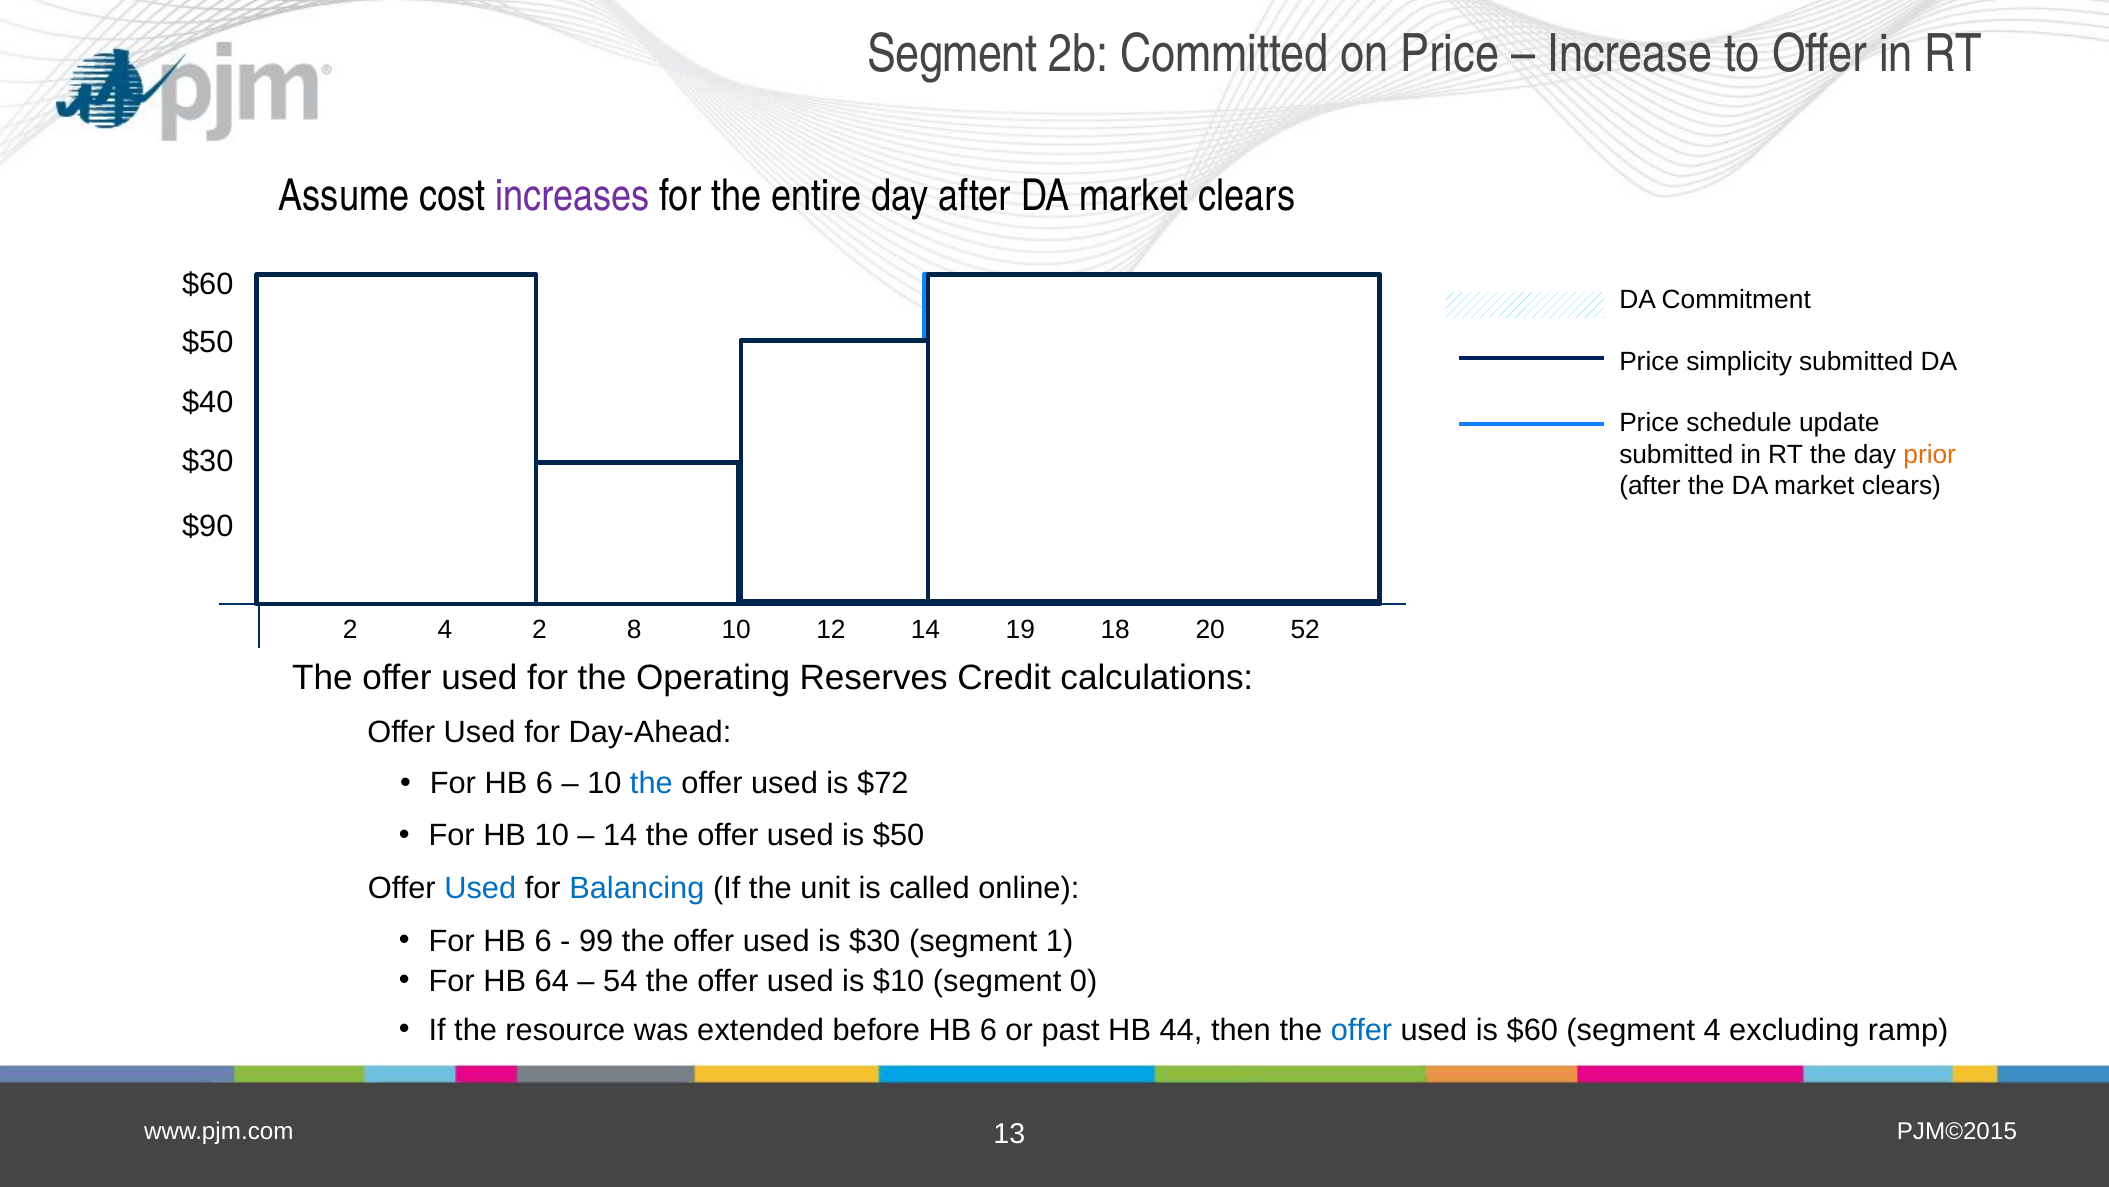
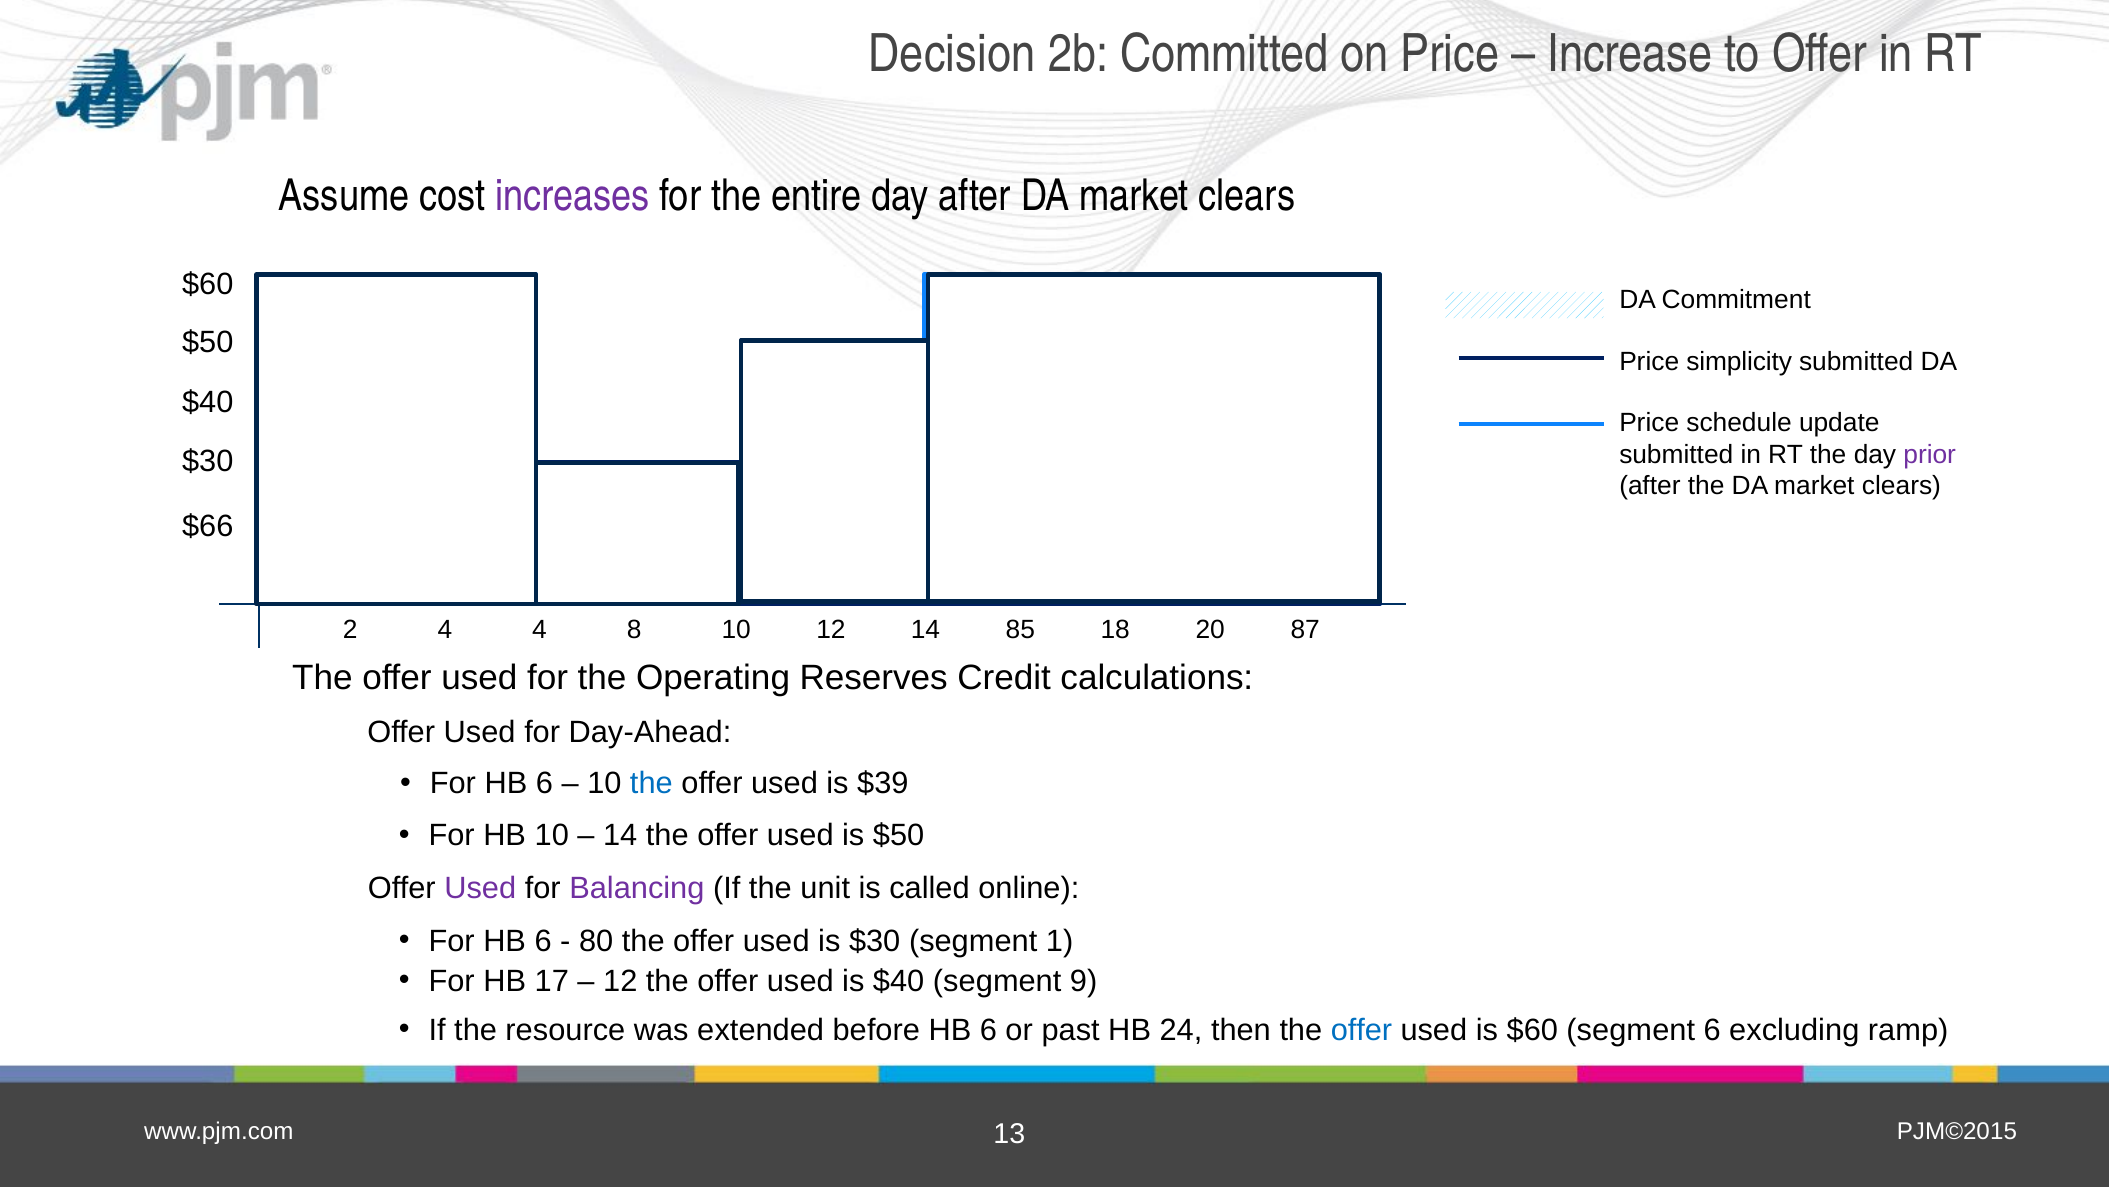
Segment at (952, 54): Segment -> Decision
prior colour: orange -> purple
$90: $90 -> $66
4 2: 2 -> 4
19: 19 -> 85
52: 52 -> 87
$72: $72 -> $39
Used at (480, 888) colour: blue -> purple
Balancing colour: blue -> purple
99: 99 -> 80
64: 64 -> 17
54 at (620, 981): 54 -> 12
is $10: $10 -> $40
0: 0 -> 9
44: 44 -> 24
segment 4: 4 -> 6
